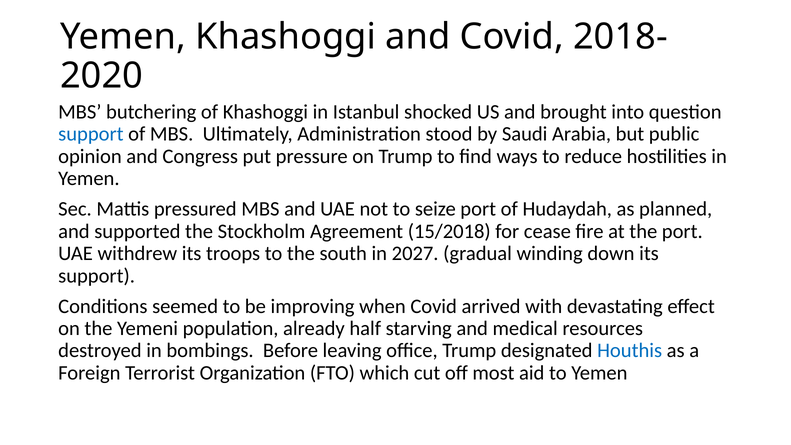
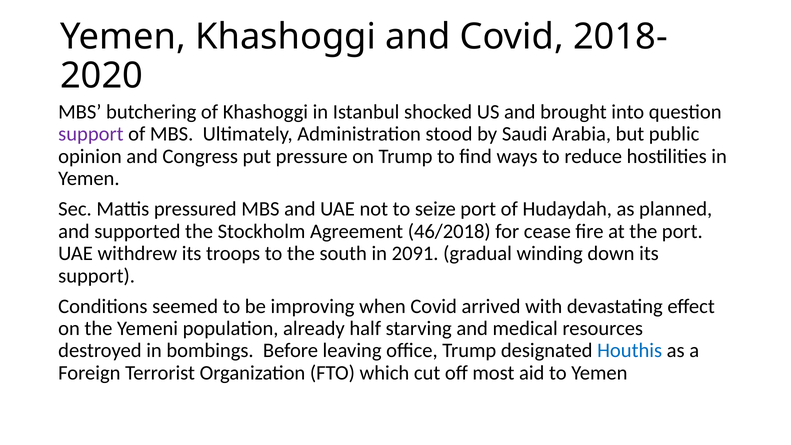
support at (91, 134) colour: blue -> purple
15/2018: 15/2018 -> 46/2018
2027: 2027 -> 2091
